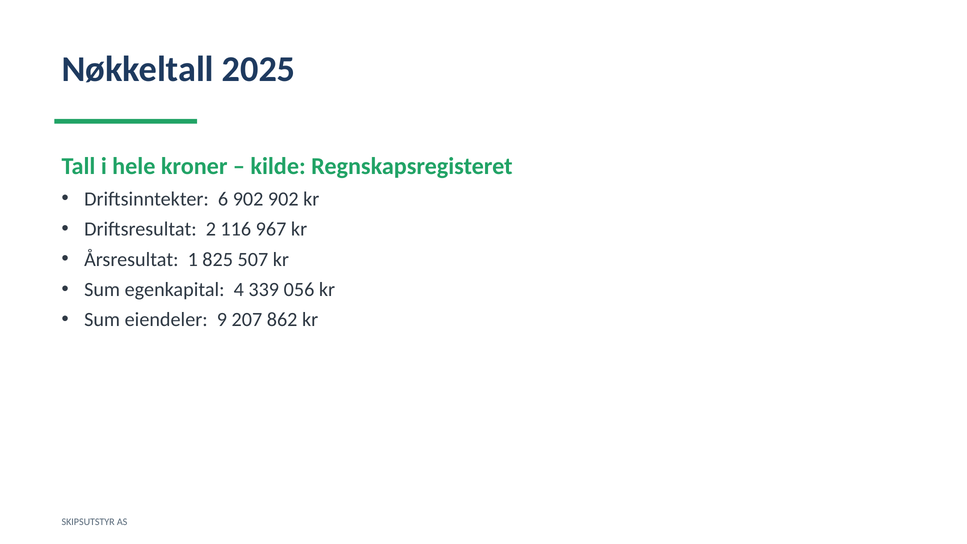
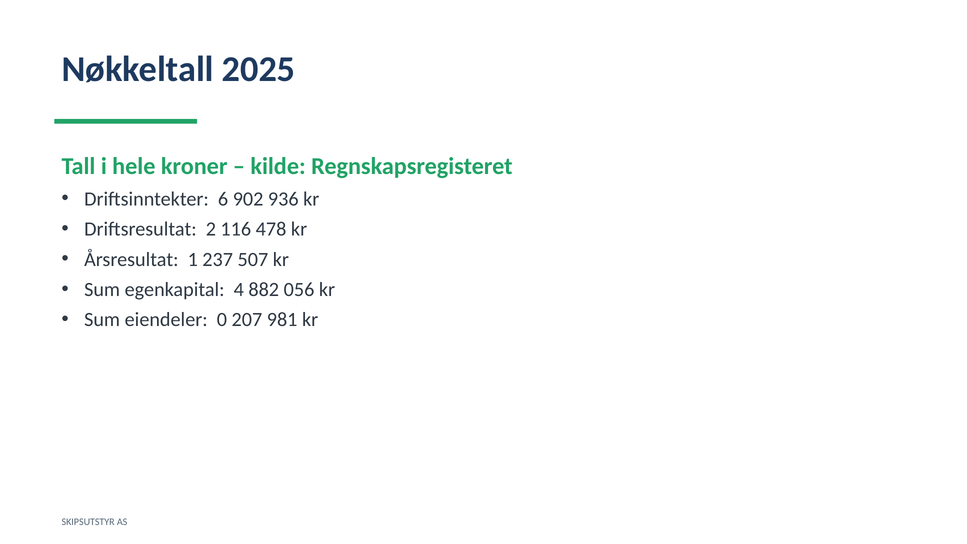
902 902: 902 -> 936
967: 967 -> 478
825: 825 -> 237
339: 339 -> 882
9: 9 -> 0
862: 862 -> 981
